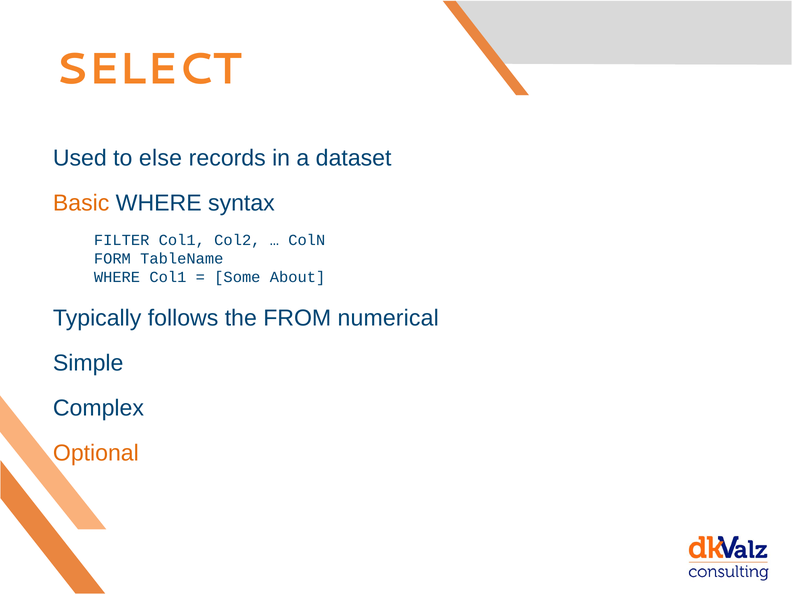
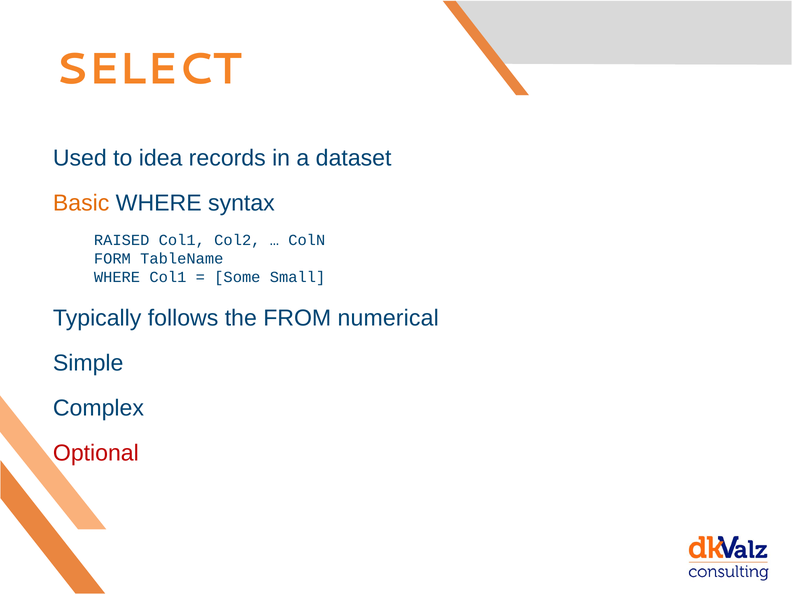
else: else -> idea
FILTER: FILTER -> RAISED
About: About -> Small
Optional colour: orange -> red
